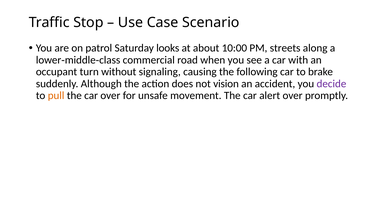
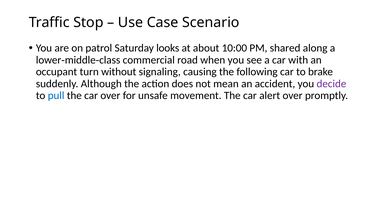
streets: streets -> shared
vision: vision -> mean
pull colour: orange -> blue
